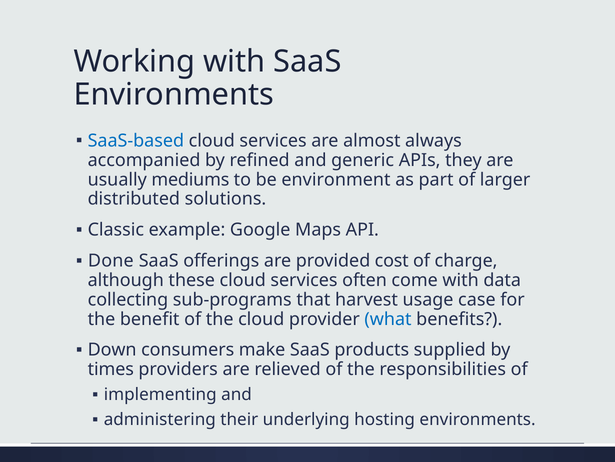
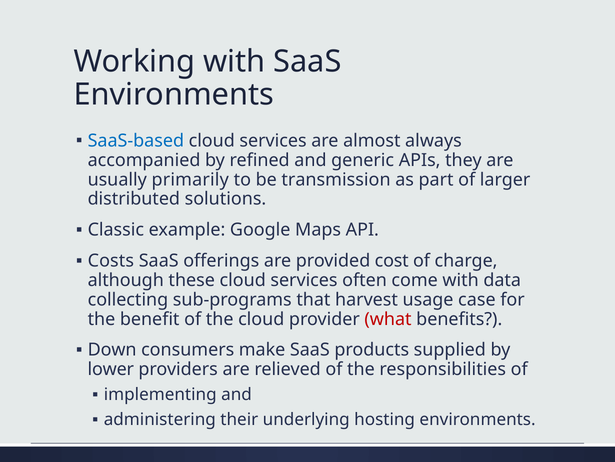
mediums: mediums -> primarily
environment: environment -> transmission
Done: Done -> Costs
what colour: blue -> red
times: times -> lower
